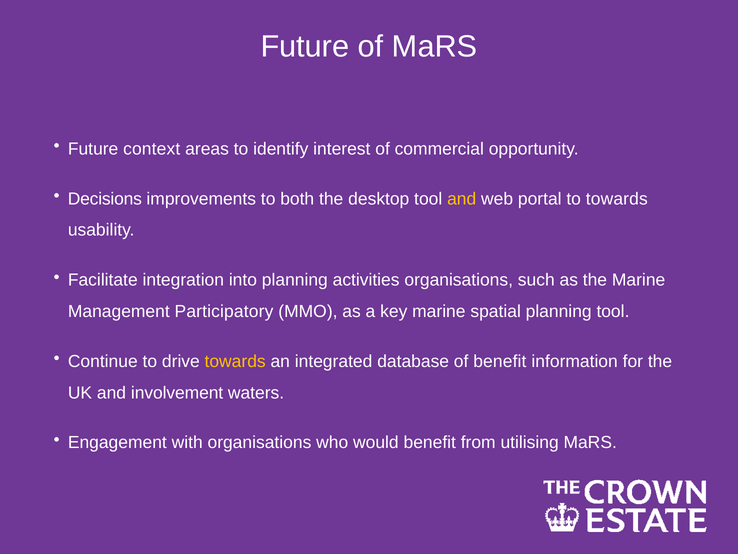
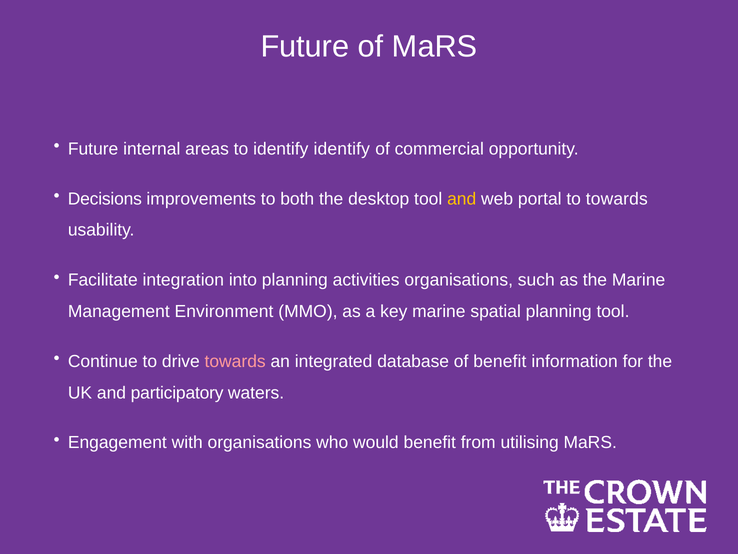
context: context -> internal
identify interest: interest -> identify
Participatory: Participatory -> Environment
towards at (235, 361) colour: yellow -> pink
involvement: involvement -> participatory
